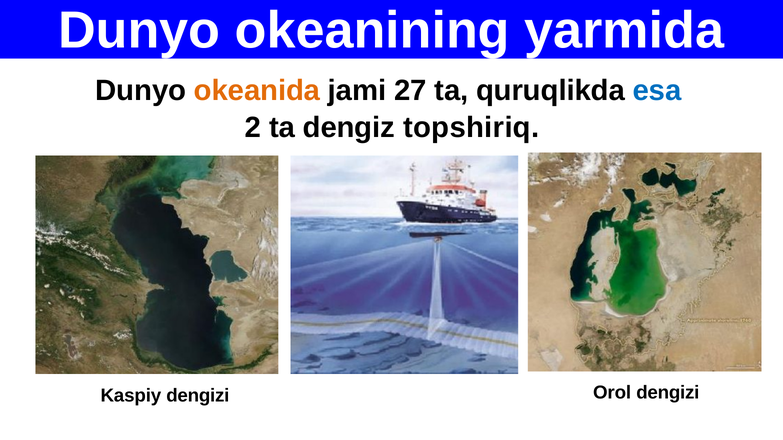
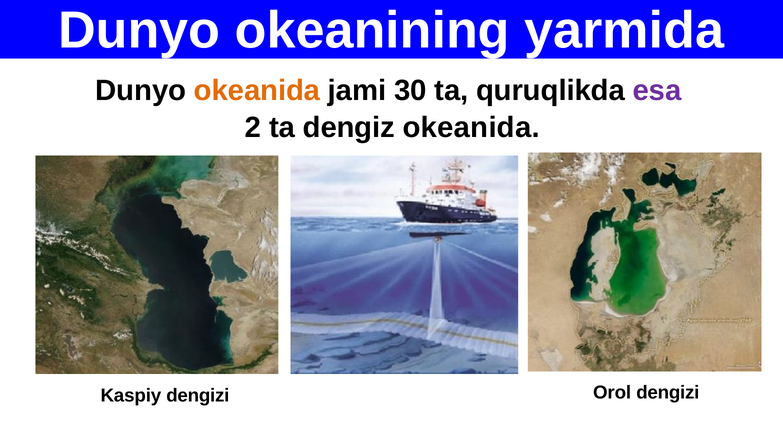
27: 27 -> 30
esa colour: blue -> purple
dengiz topshiriq: topshiriq -> okeanida
